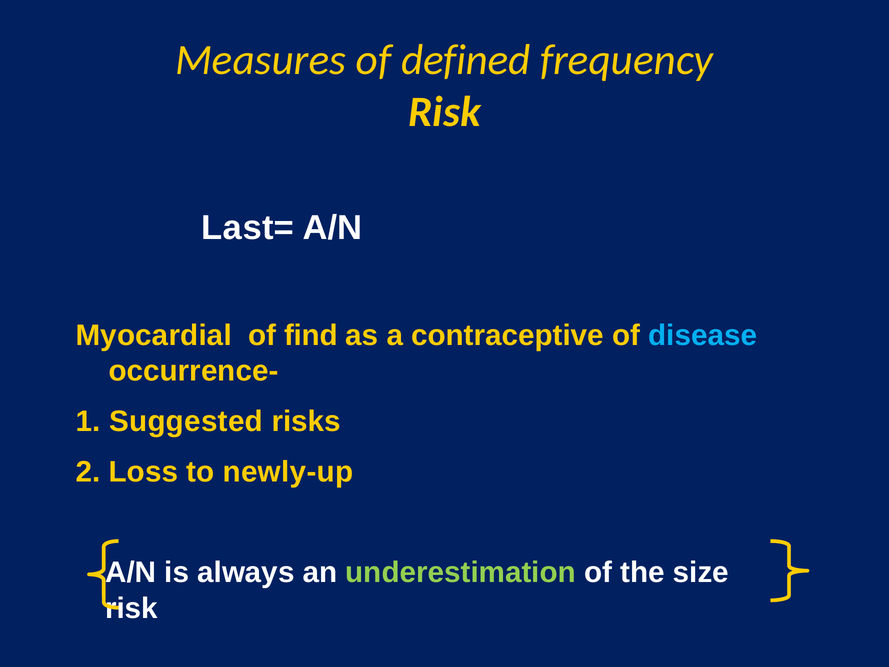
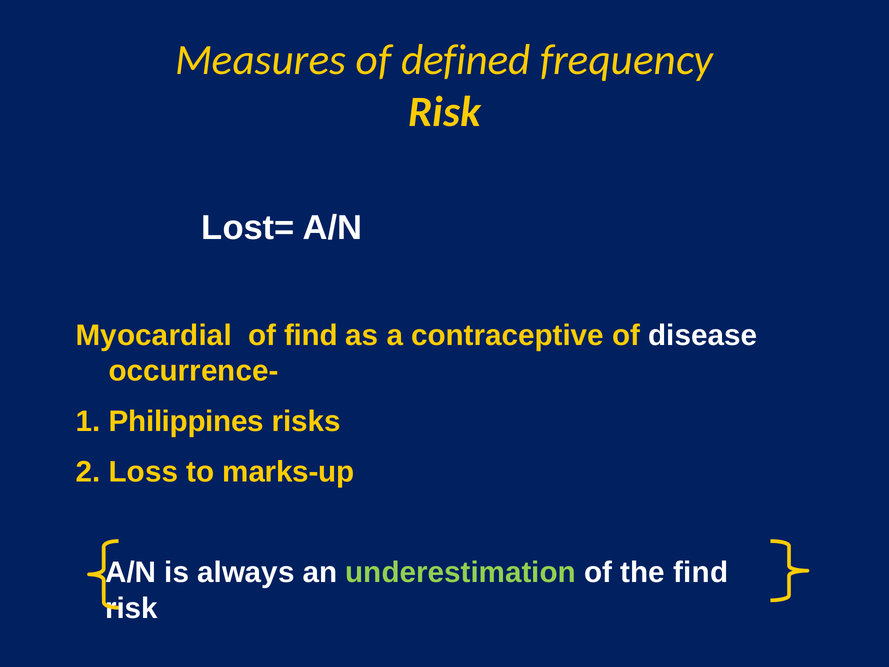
Last=: Last= -> Lost=
disease colour: light blue -> white
Suggested: Suggested -> Philippines
newly-up: newly-up -> marks-up
the size: size -> find
